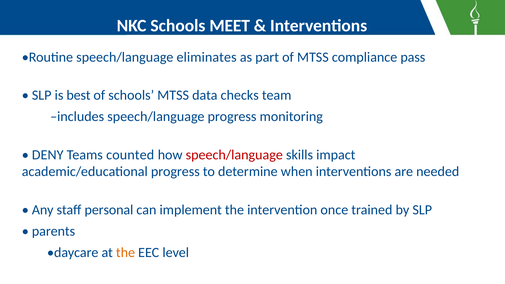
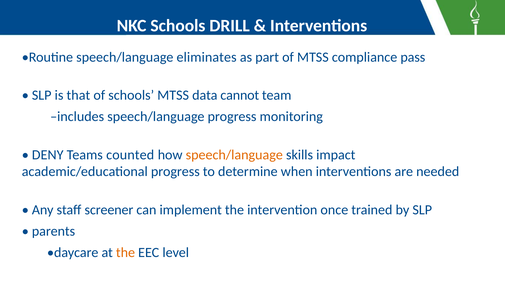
MEET: MEET -> DRILL
best: best -> that
checks: checks -> cannot
speech/language at (234, 155) colour: red -> orange
personal: personal -> screener
